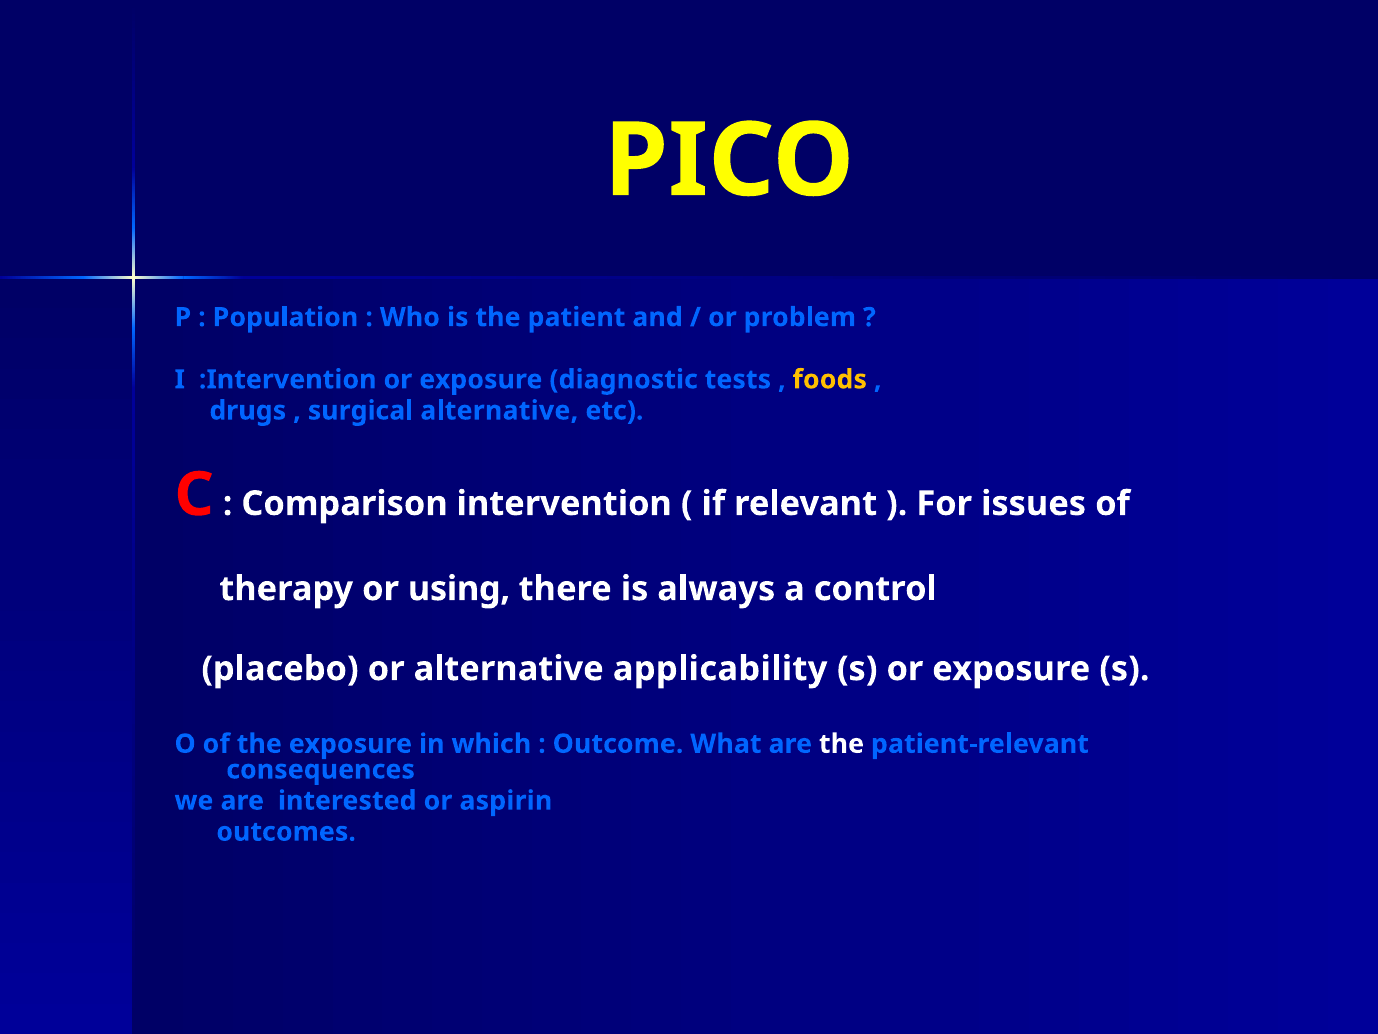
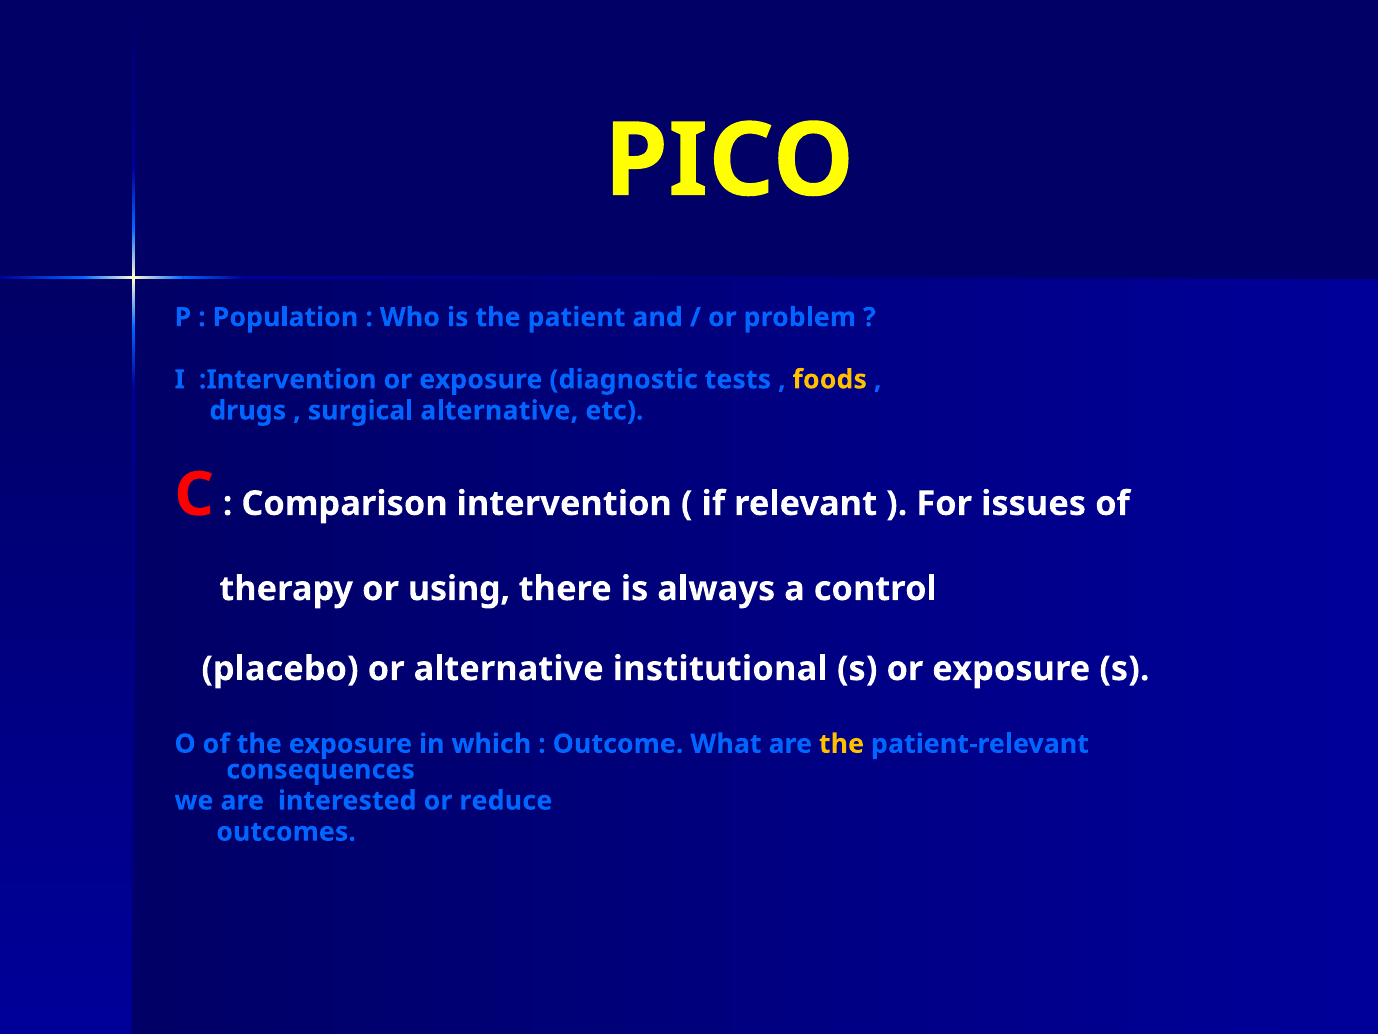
applicability: applicability -> institutional
the at (841, 744) colour: white -> yellow
aspirin: aspirin -> reduce
